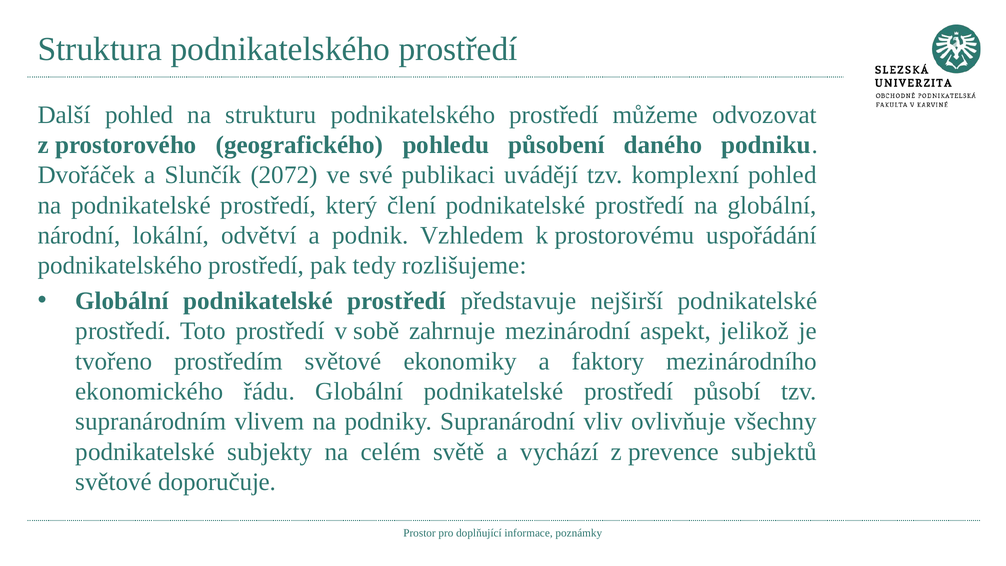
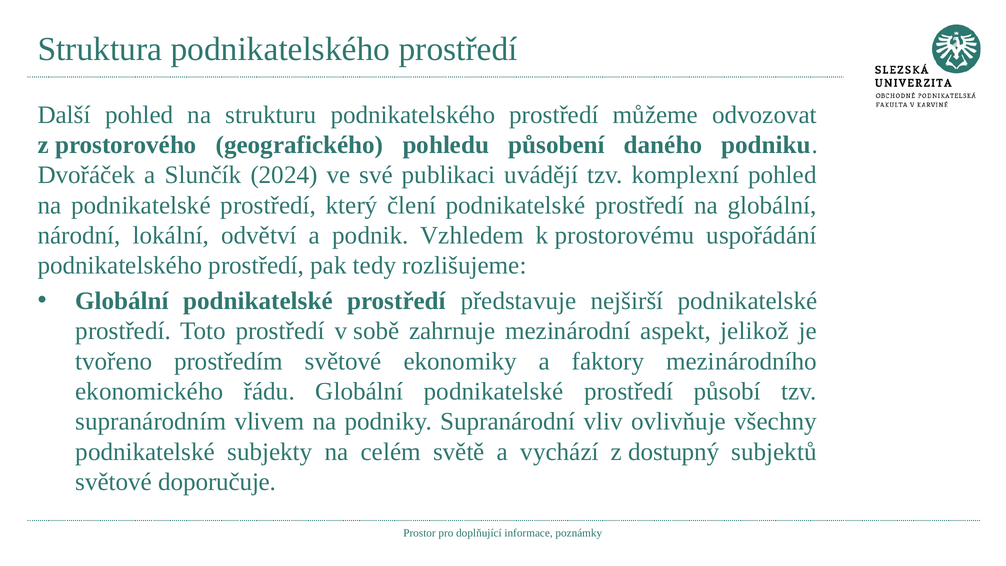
2072: 2072 -> 2024
prevence: prevence -> dostupný
